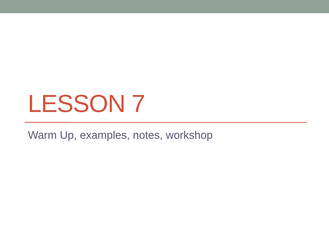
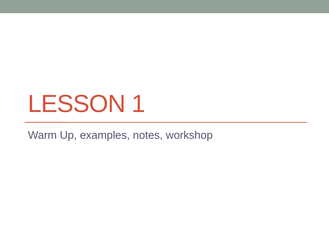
7: 7 -> 1
